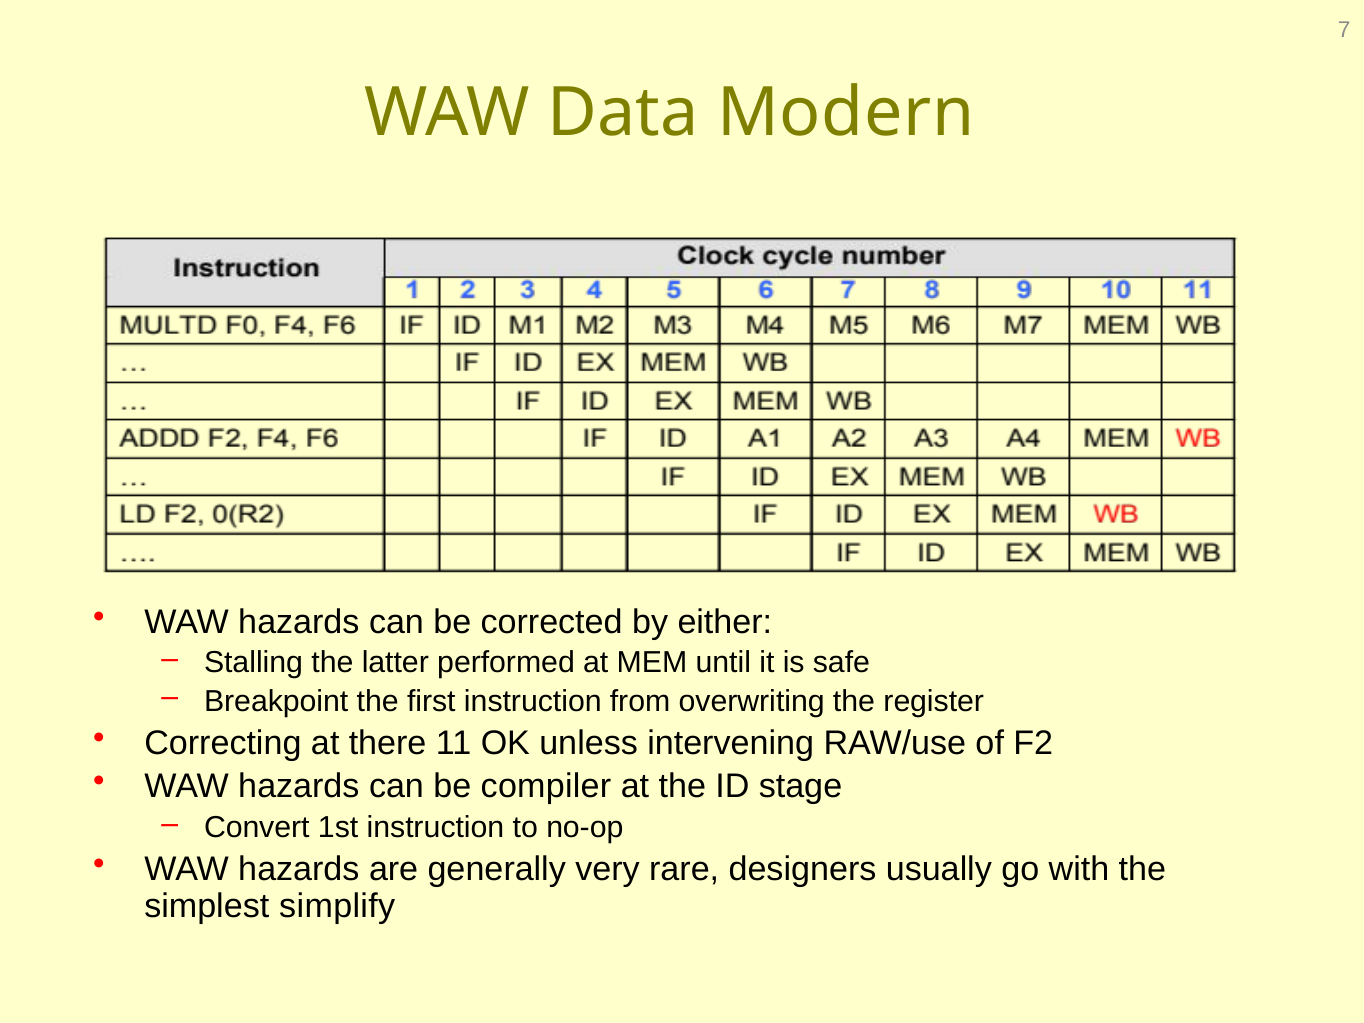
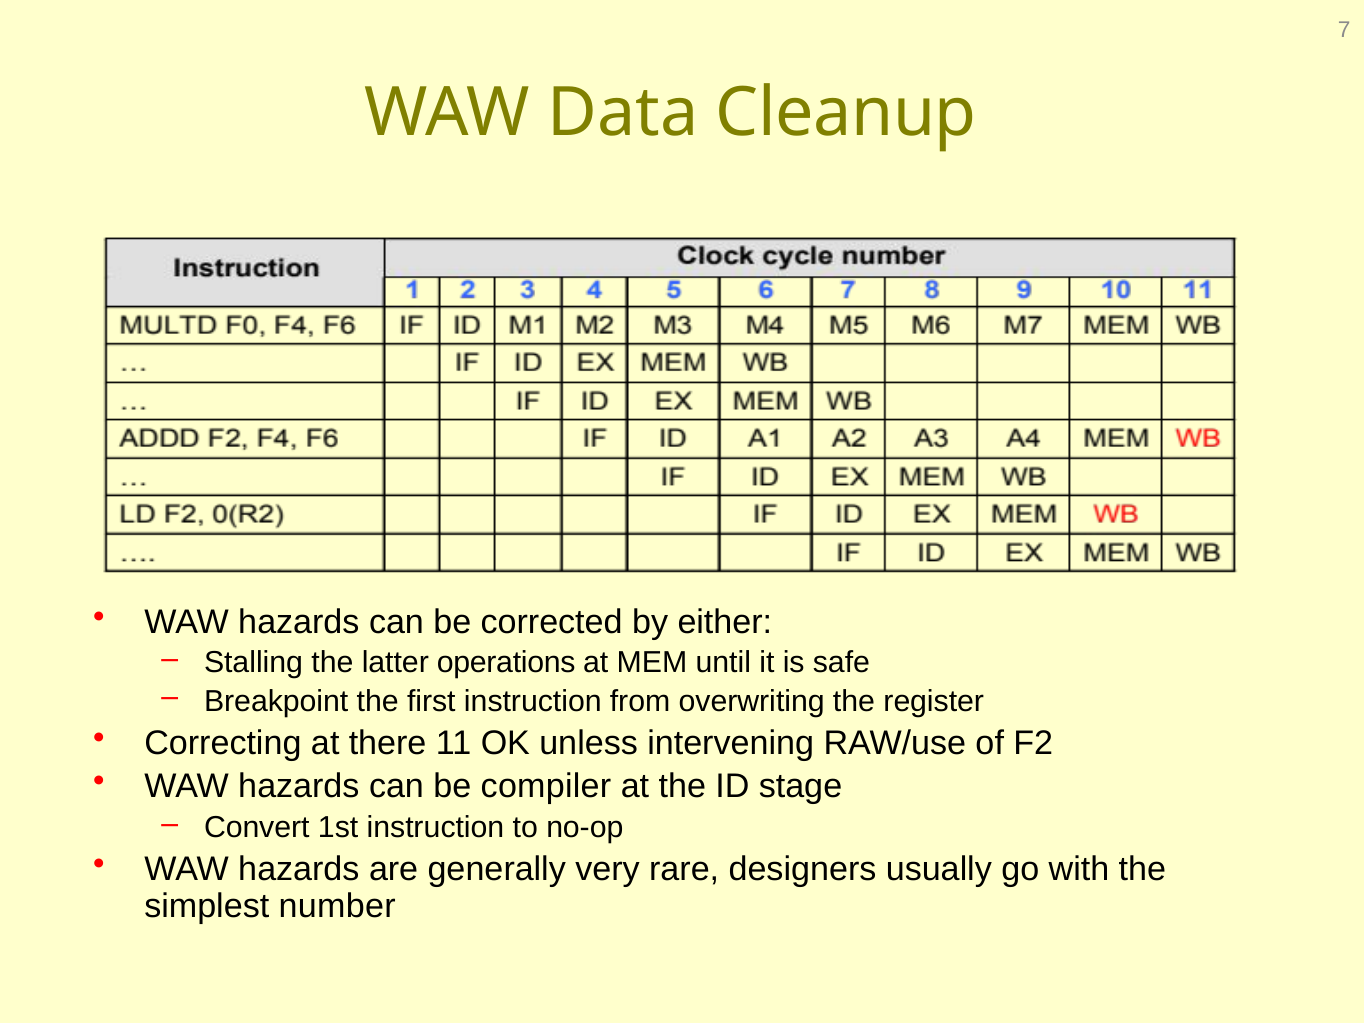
Modern: Modern -> Cleanup
performed: performed -> operations
simplify: simplify -> number
